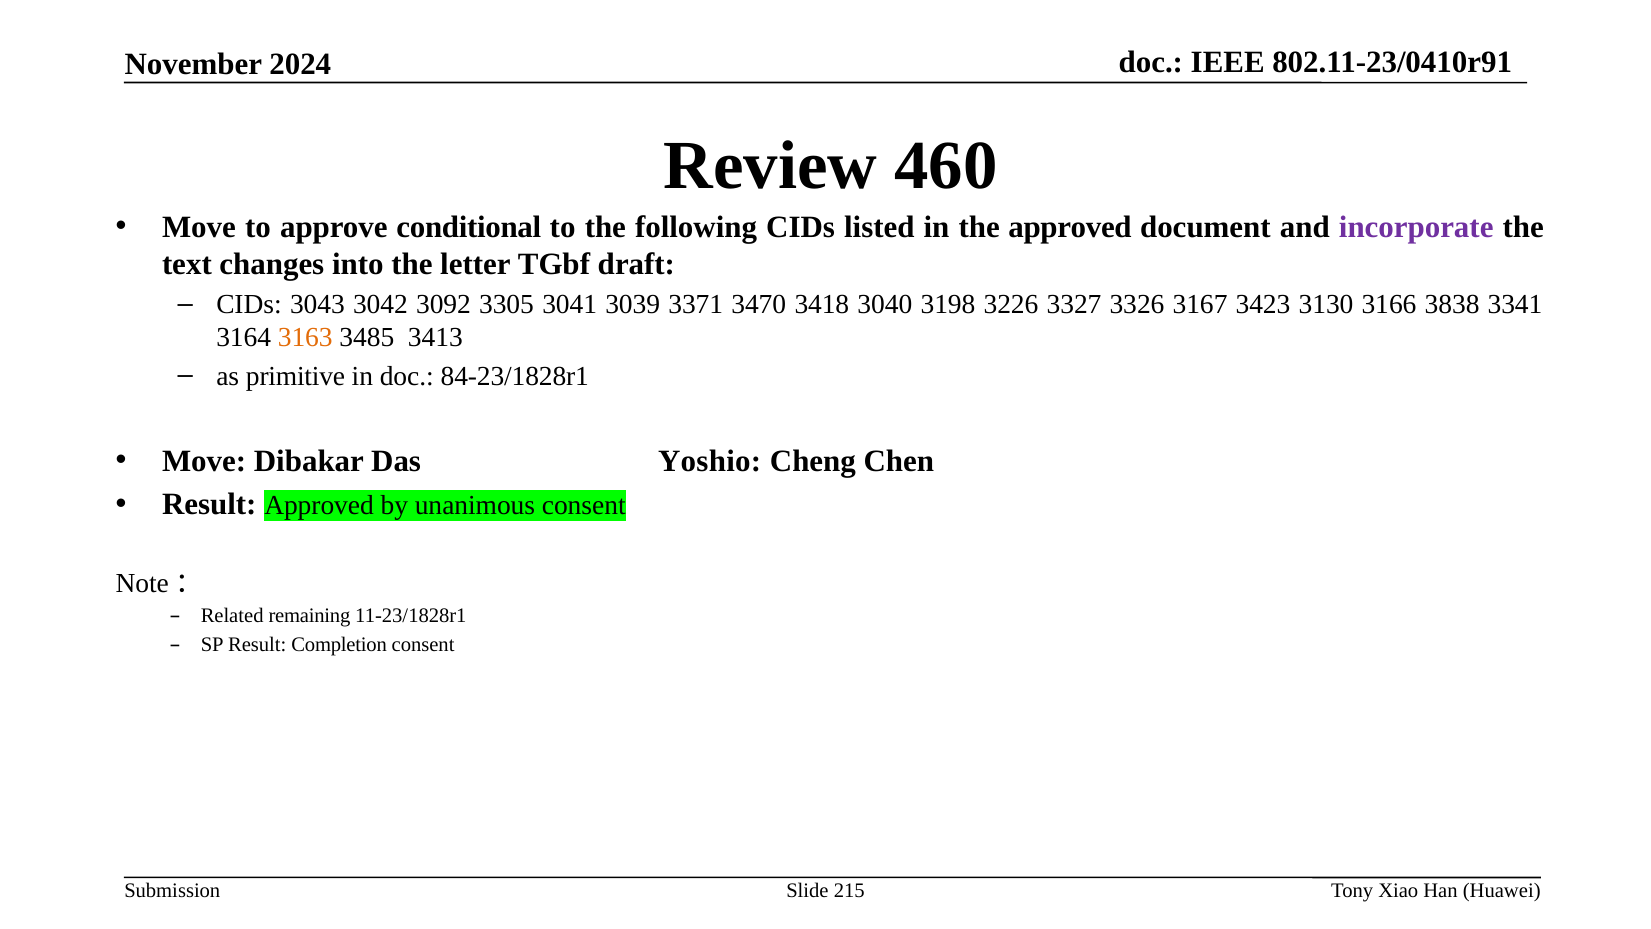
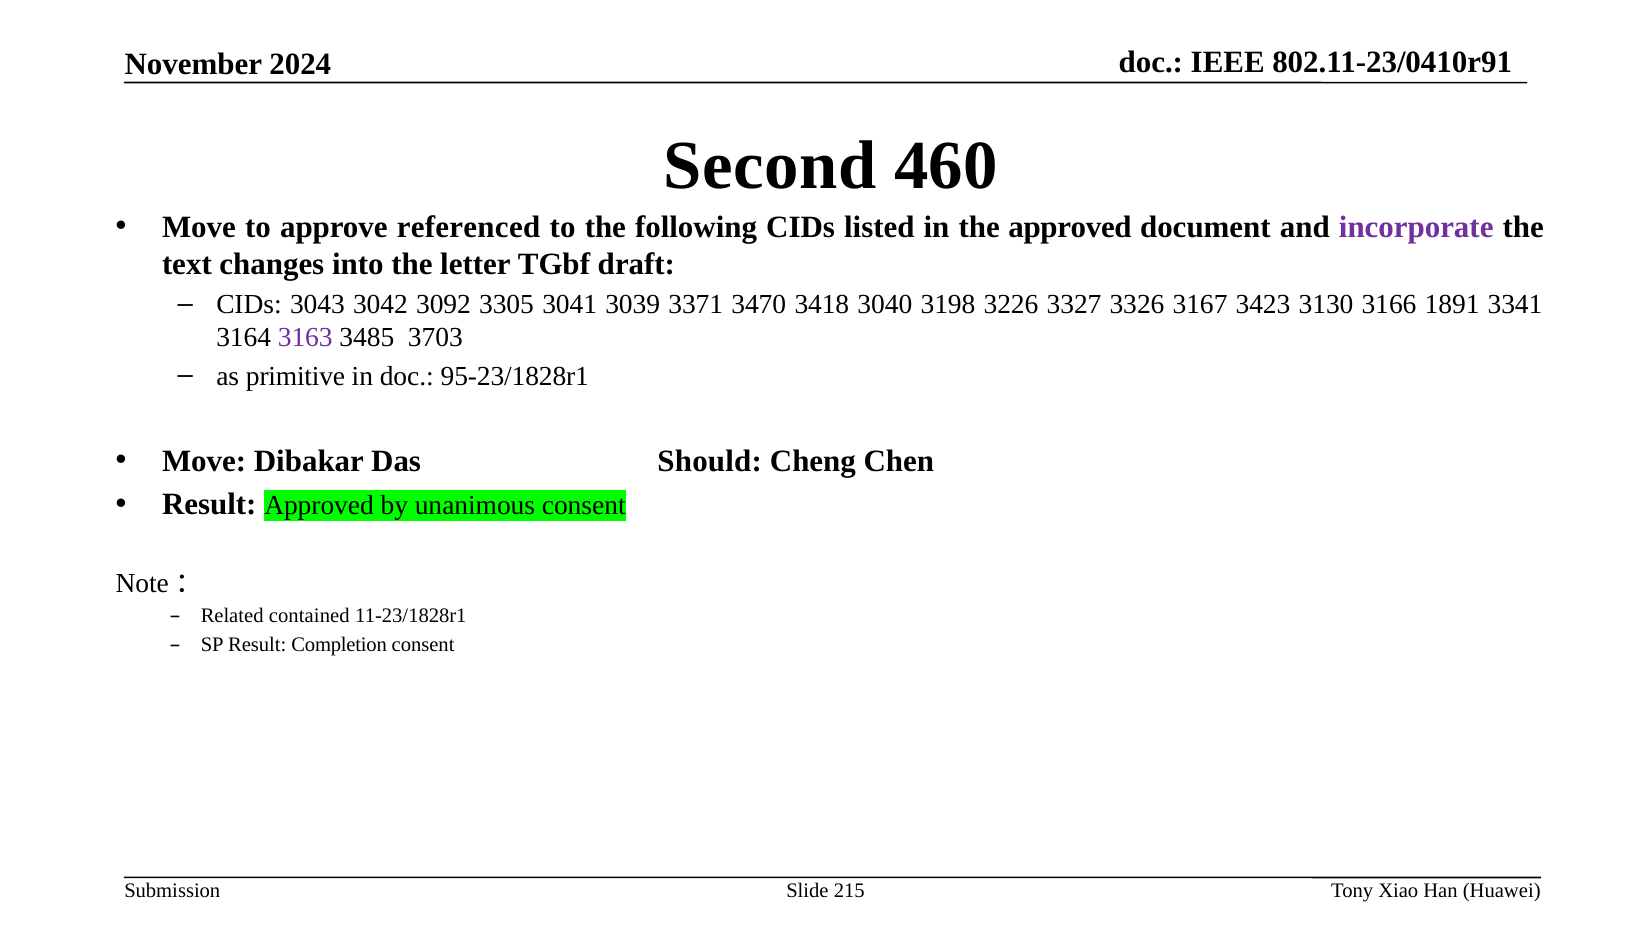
Review: Review -> Second
conditional: conditional -> referenced
3838: 3838 -> 1891
3163 colour: orange -> purple
3413: 3413 -> 3703
84-23/1828r1: 84-23/1828r1 -> 95-23/1828r1
Yoshio: Yoshio -> Should
remaining: remaining -> contained
